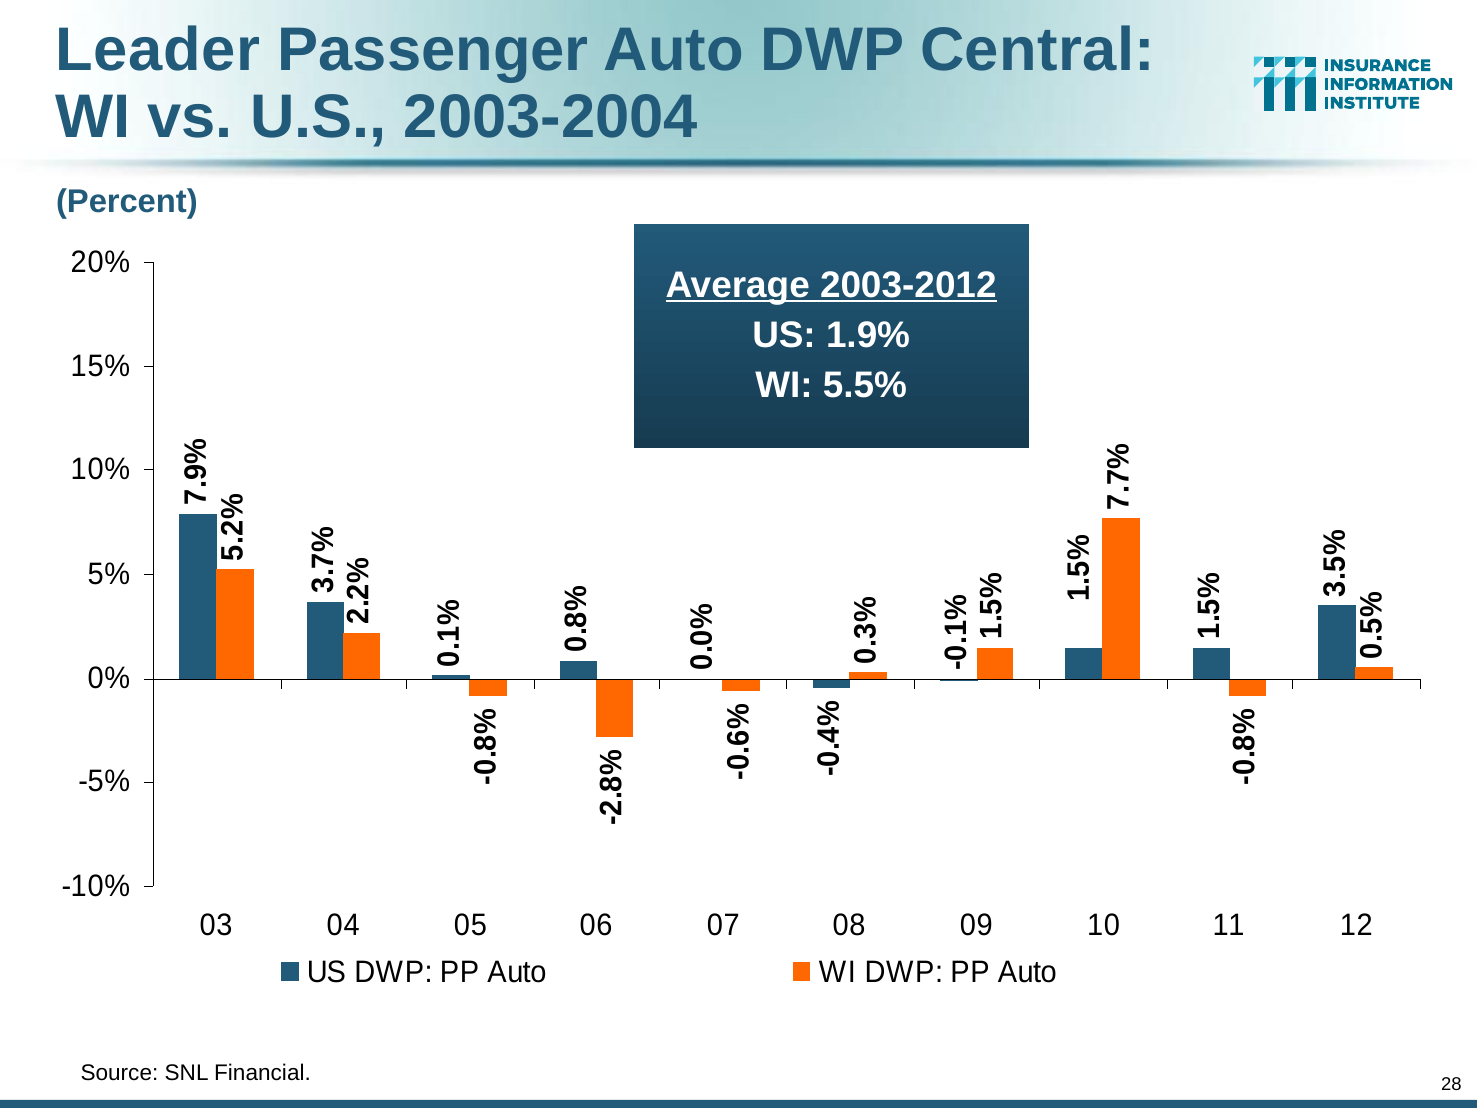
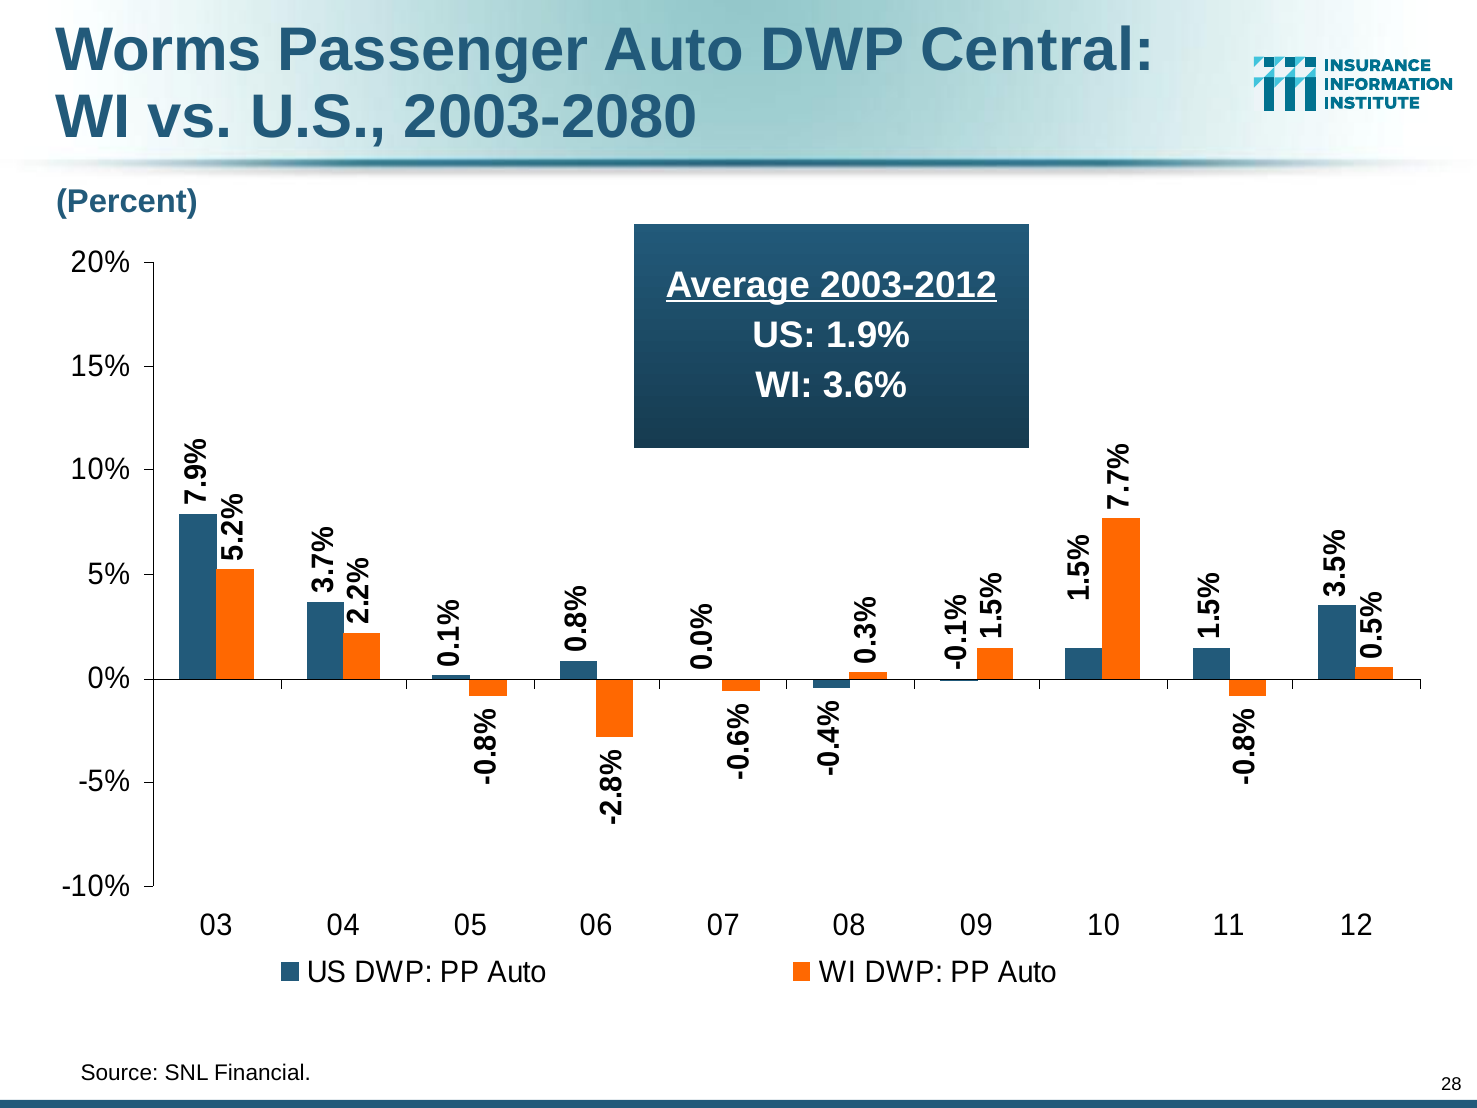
Leader: Leader -> Worms
2003-2004: 2003-2004 -> 2003-2080
5.5%: 5.5% -> 3.6%
